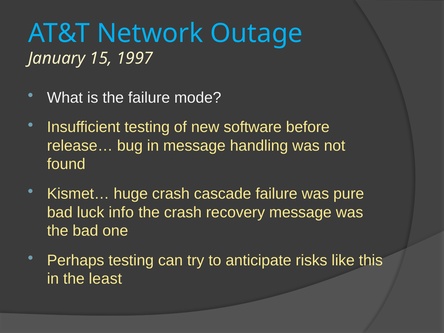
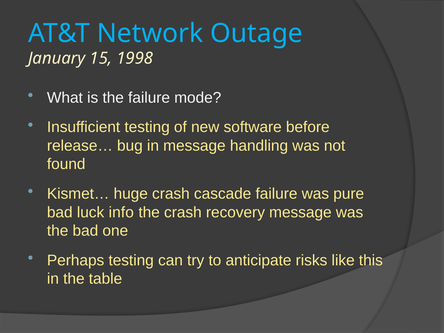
1997: 1997 -> 1998
least: least -> table
